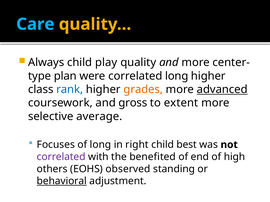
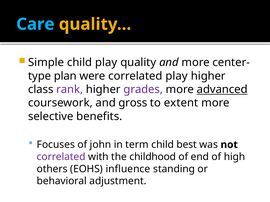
Always: Always -> Simple
correlated long: long -> play
rank colour: blue -> purple
grades colour: orange -> purple
average: average -> benefits
of long: long -> john
right: right -> term
benefited: benefited -> childhood
observed: observed -> influence
behavioral underline: present -> none
